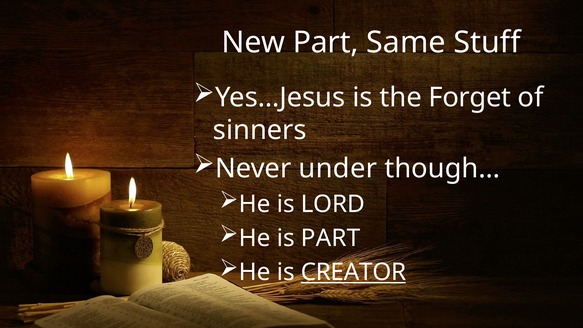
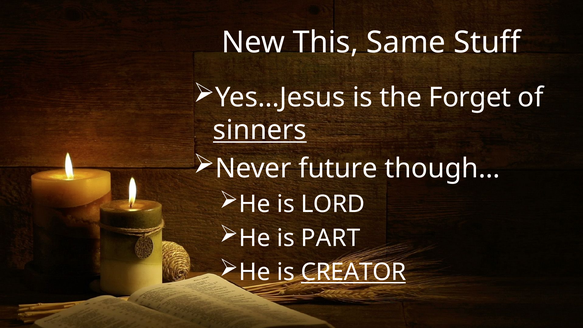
New Part: Part -> This
sinners underline: none -> present
under: under -> future
